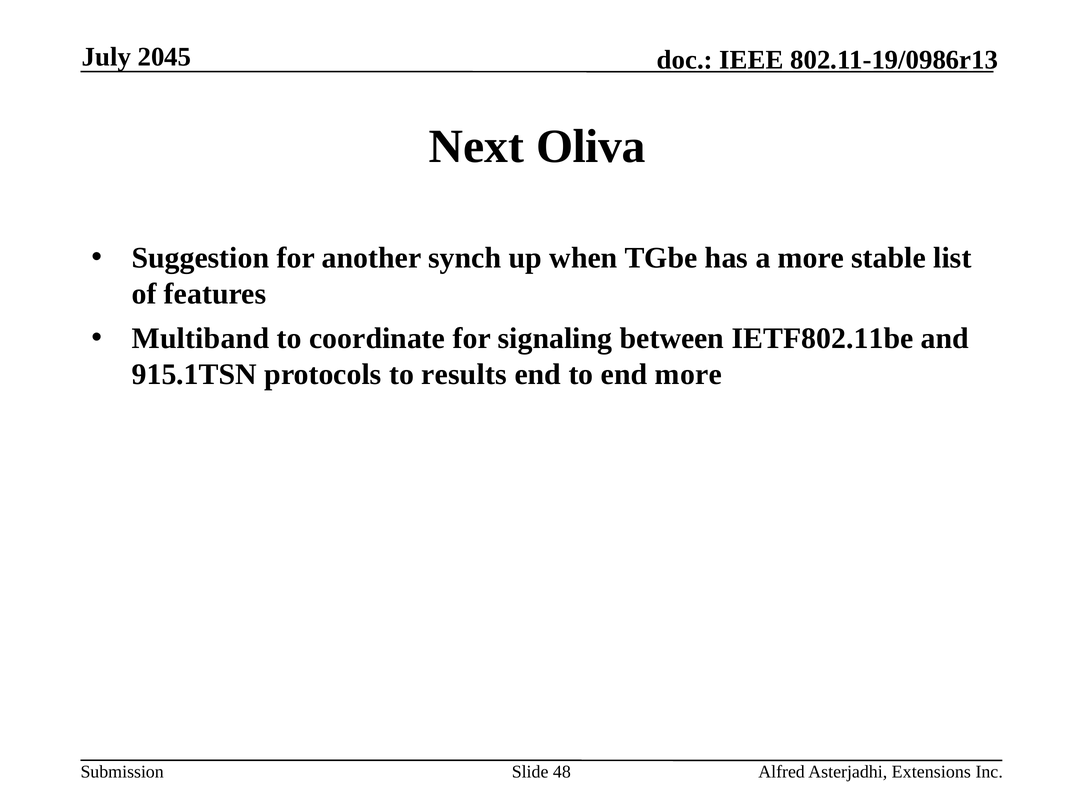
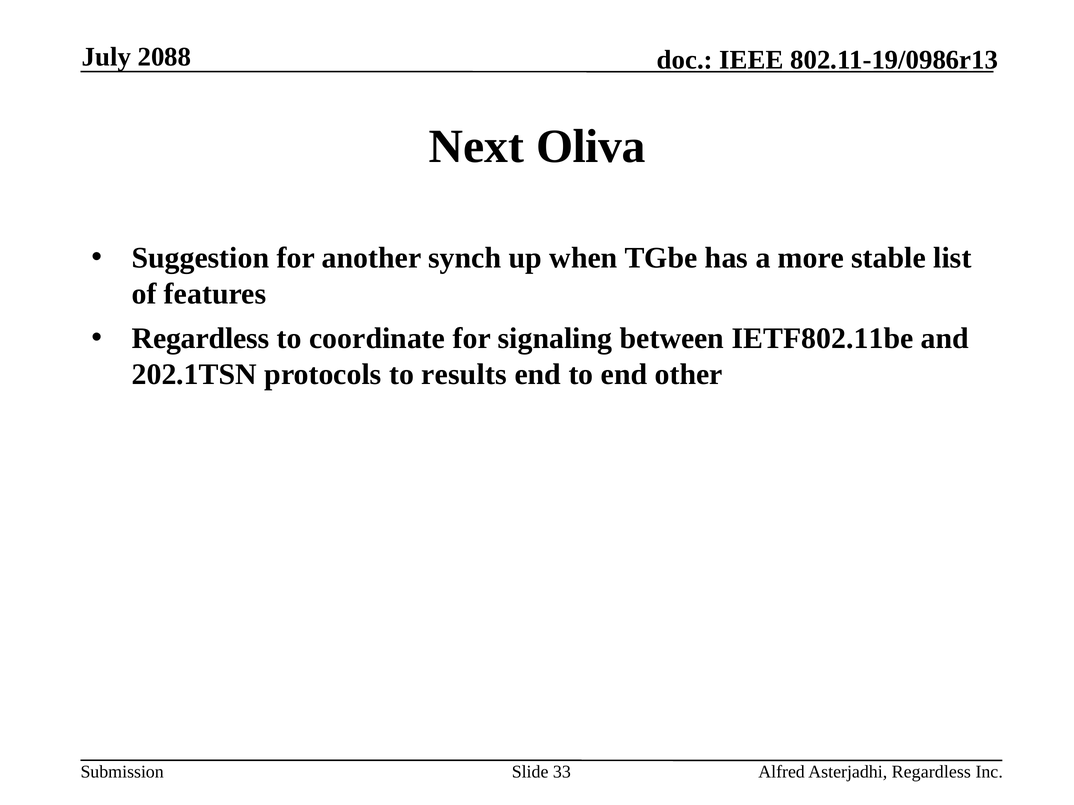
2045: 2045 -> 2088
Multiband at (200, 339): Multiband -> Regardless
915.1TSN: 915.1TSN -> 202.1TSN
end more: more -> other
48: 48 -> 33
Asterjadhi Extensions: Extensions -> Regardless
